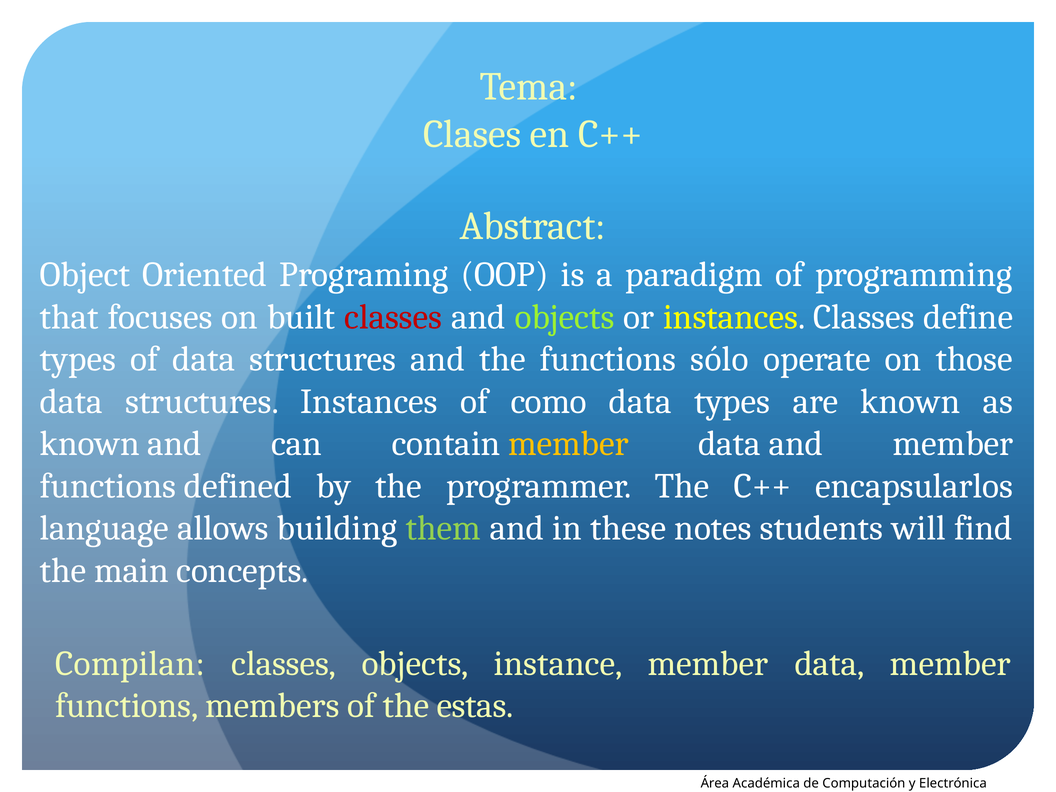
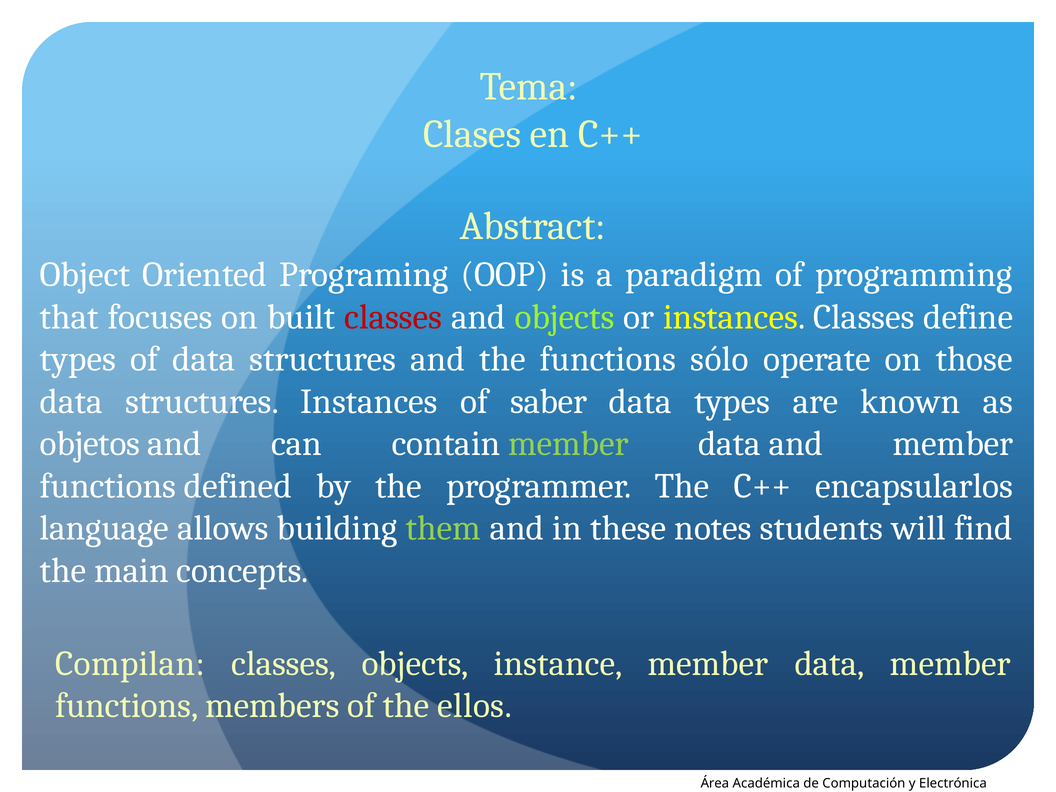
como: como -> saber
known at (90, 444): known -> objetos
member at (568, 444) colour: yellow -> light green
estas: estas -> ellos
